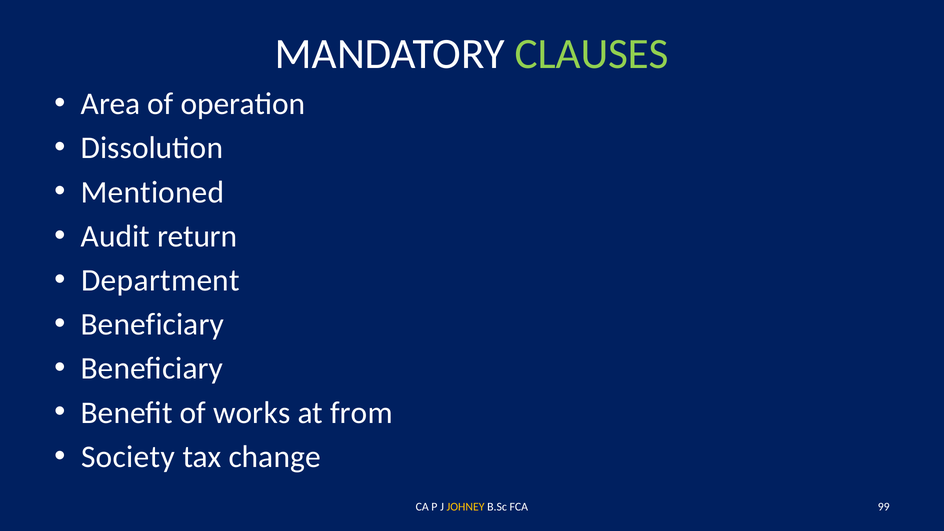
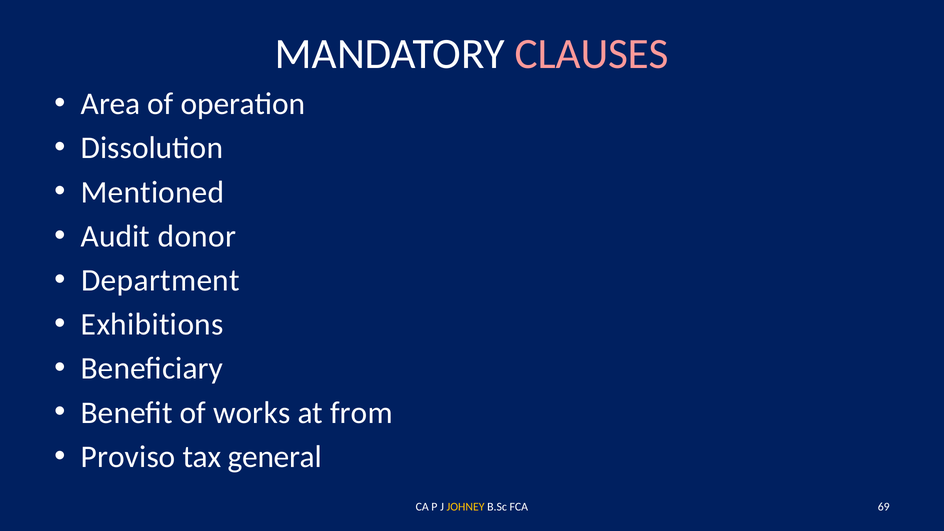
CLAUSES colour: light green -> pink
return: return -> donor
Beneficiary at (152, 324): Beneficiary -> Exhibitions
Society: Society -> Proviso
change: change -> general
99: 99 -> 69
